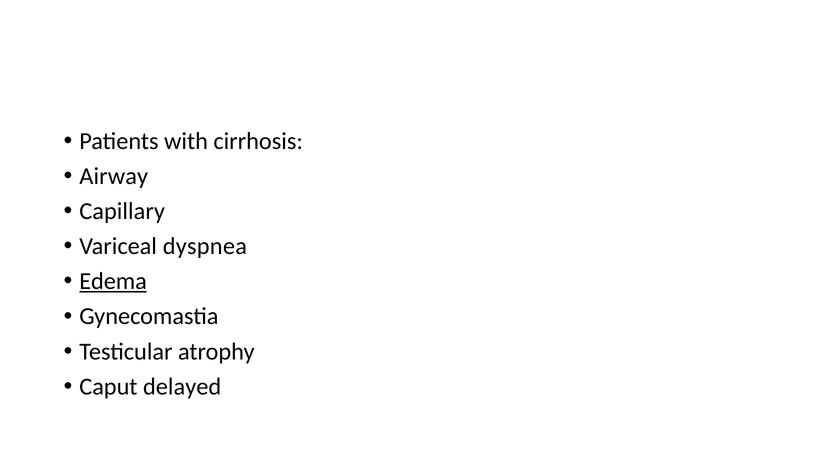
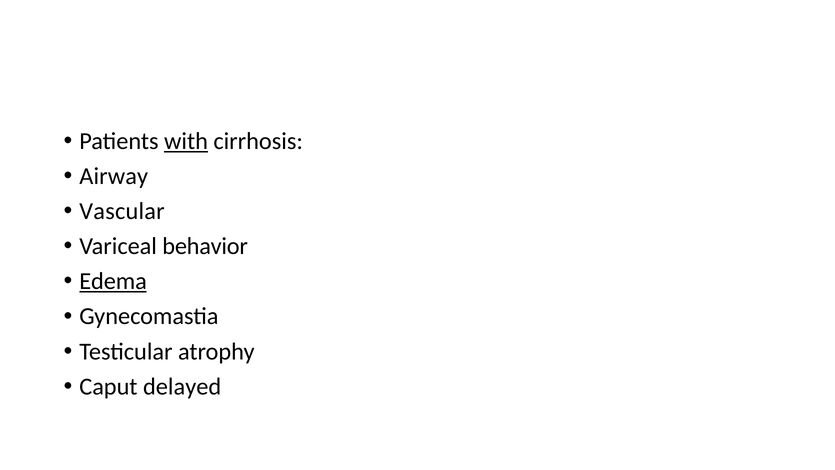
with underline: none -> present
Capillary: Capillary -> Vascular
dyspnea: dyspnea -> behavior
